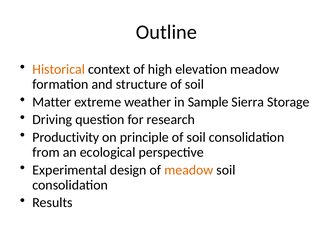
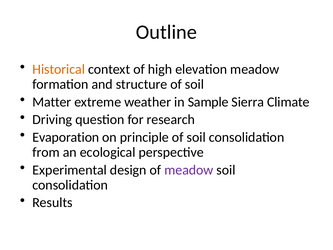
Storage: Storage -> Climate
Productivity: Productivity -> Evaporation
meadow at (189, 170) colour: orange -> purple
